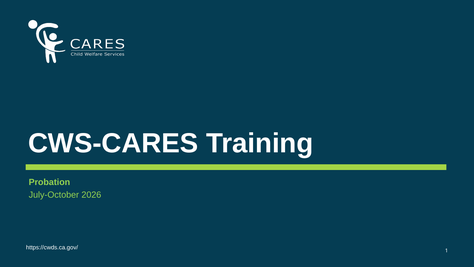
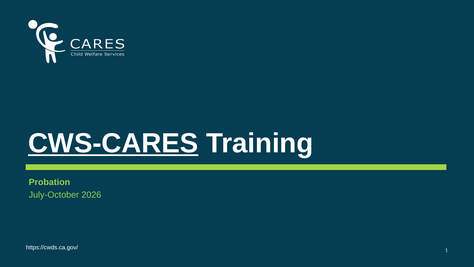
CWS-CARES underline: none -> present
